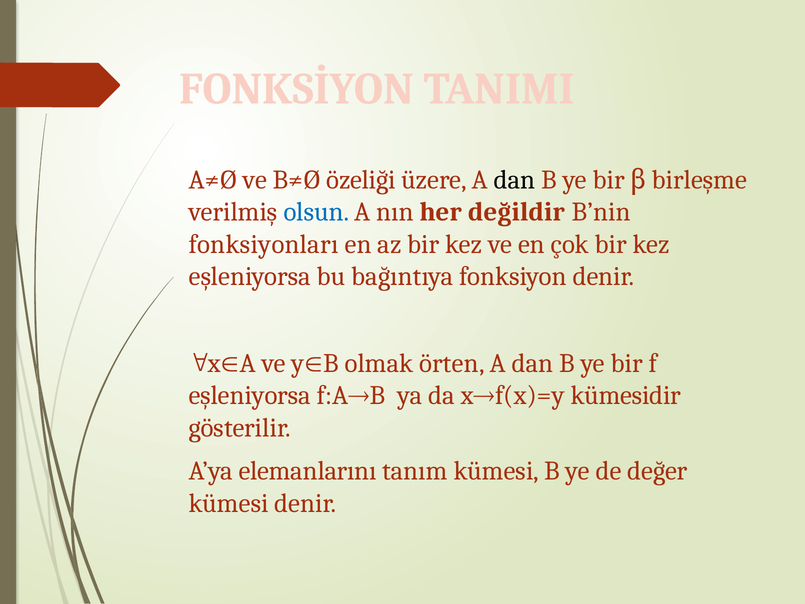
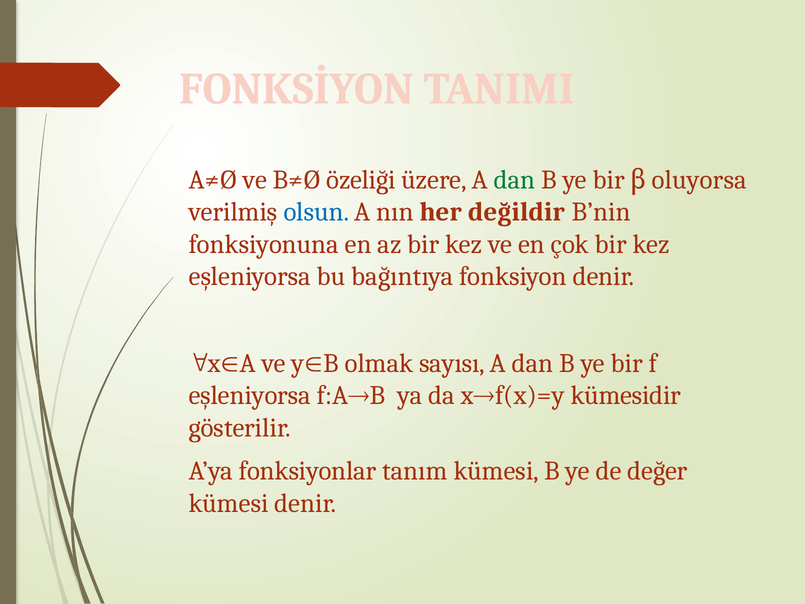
dan at (514, 180) colour: black -> green
birleşme: birleşme -> oluyorsa
fonksiyonları: fonksiyonları -> fonksiyonuna
örten: örten -> sayısı
elemanlarını: elemanlarını -> fonksiyonlar
